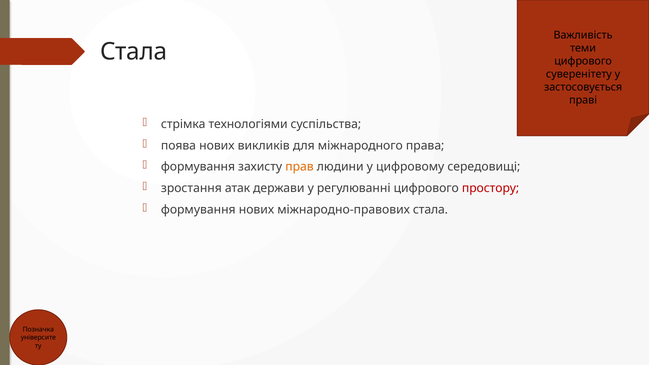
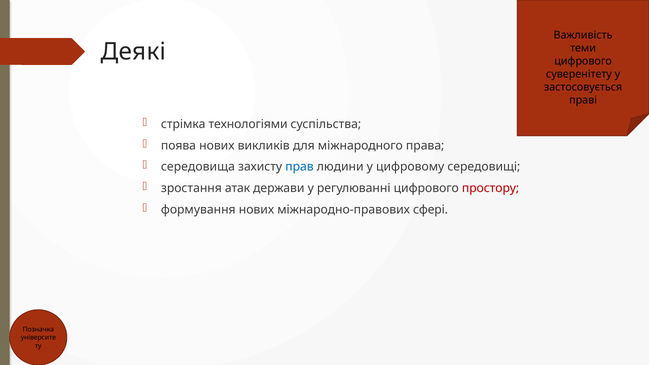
Стала at (134, 52): Стала -> Деякі
формування at (198, 167): формування -> середовища
прав colour: orange -> blue
міжнародно-правових стала: стала -> сфері
